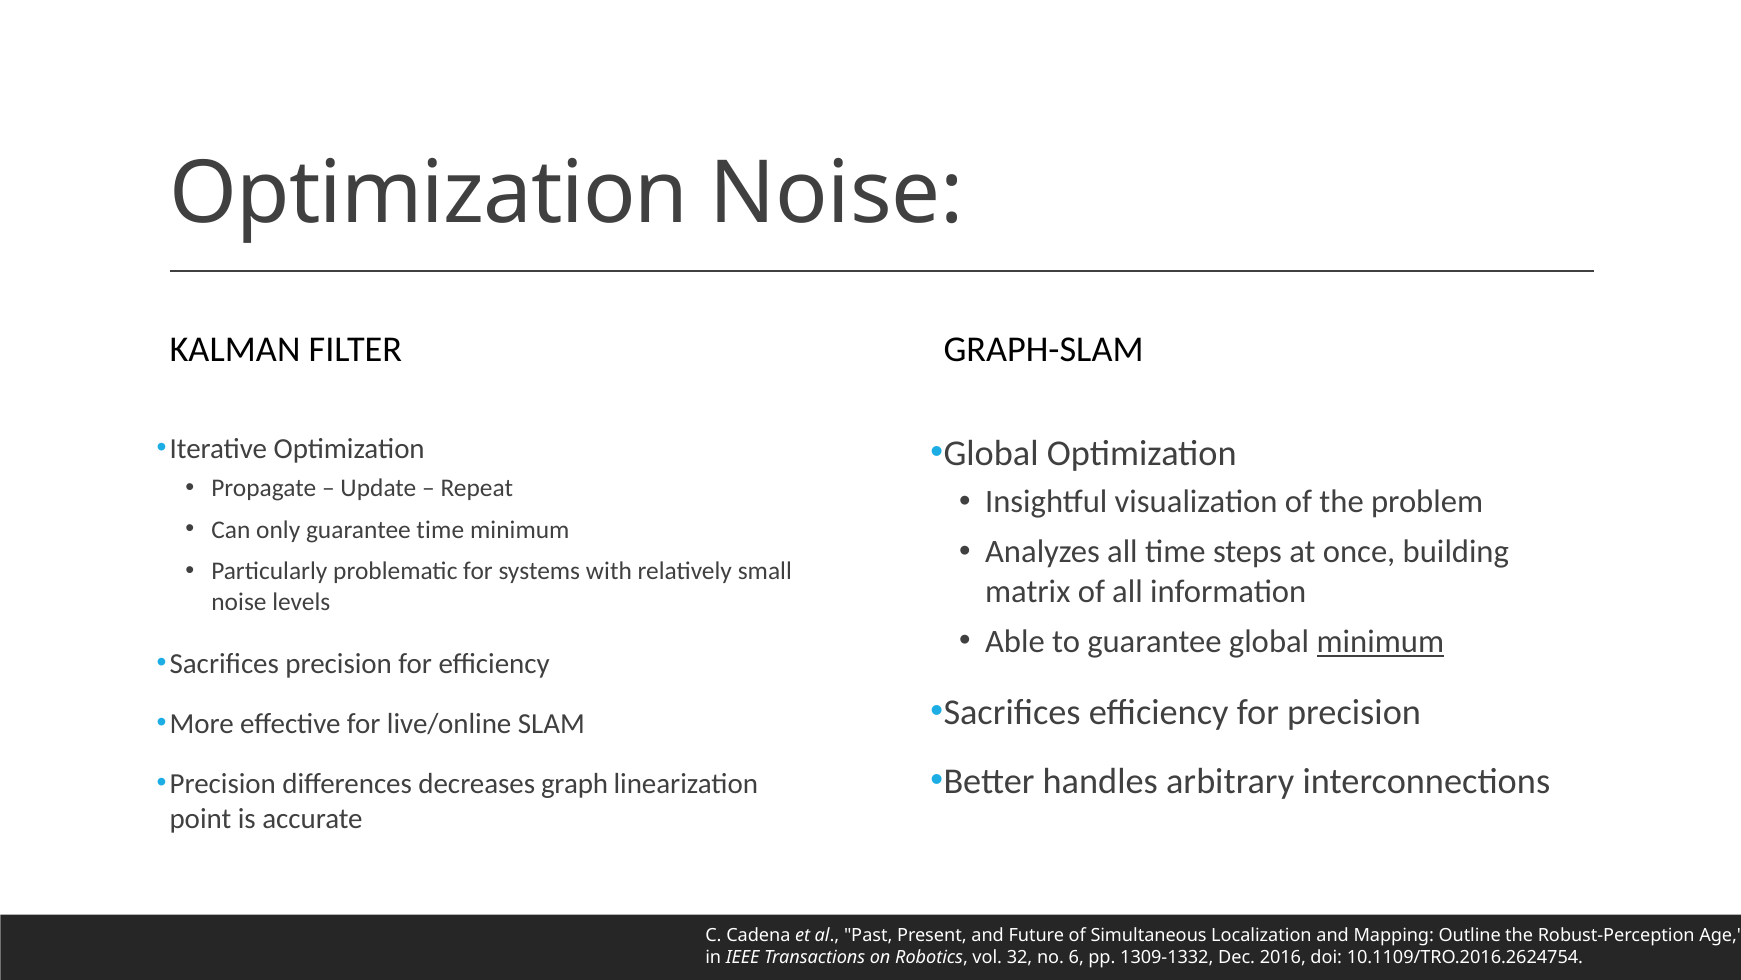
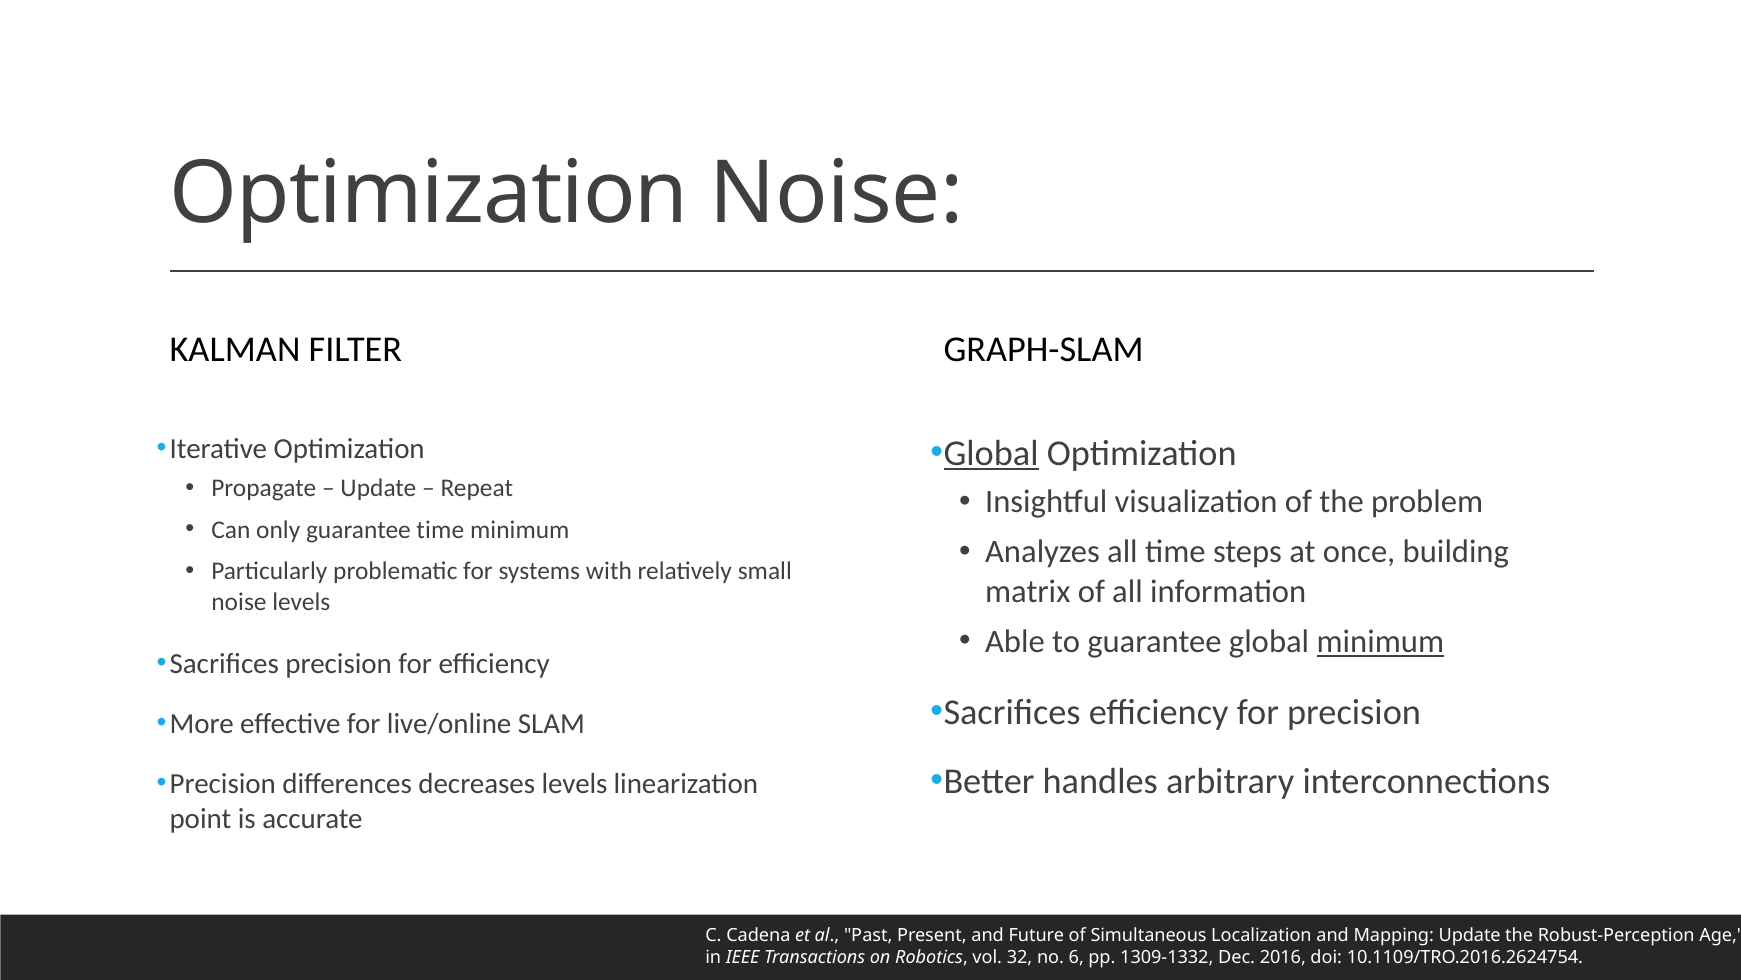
Global at (991, 453) underline: none -> present
decreases graph: graph -> levels
Mapping Outline: Outline -> Update
